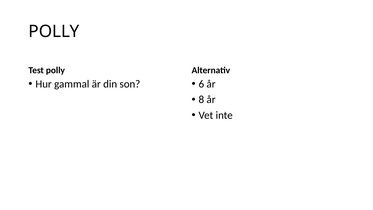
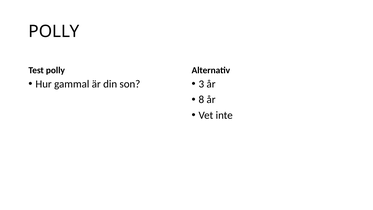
6: 6 -> 3
